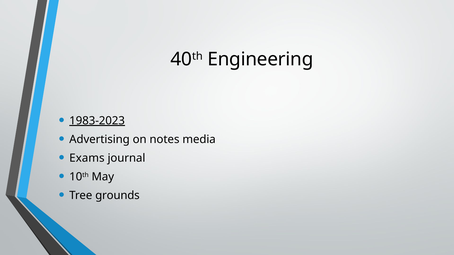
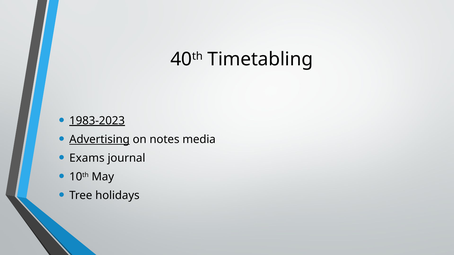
Engineering: Engineering -> Timetabling
Advertising underline: none -> present
grounds: grounds -> holidays
